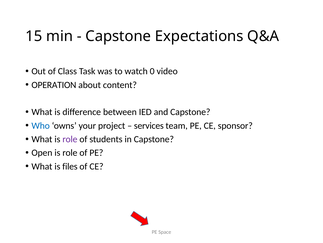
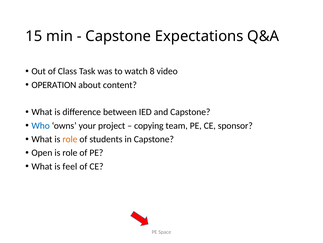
0: 0 -> 8
services: services -> copying
role at (70, 139) colour: purple -> orange
files: files -> feel
